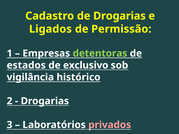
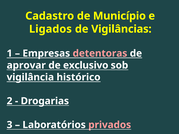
de Drogarias: Drogarias -> Município
Permissão: Permissão -> Vigilâncias
detentoras colour: light green -> pink
estados: estados -> aprovar
